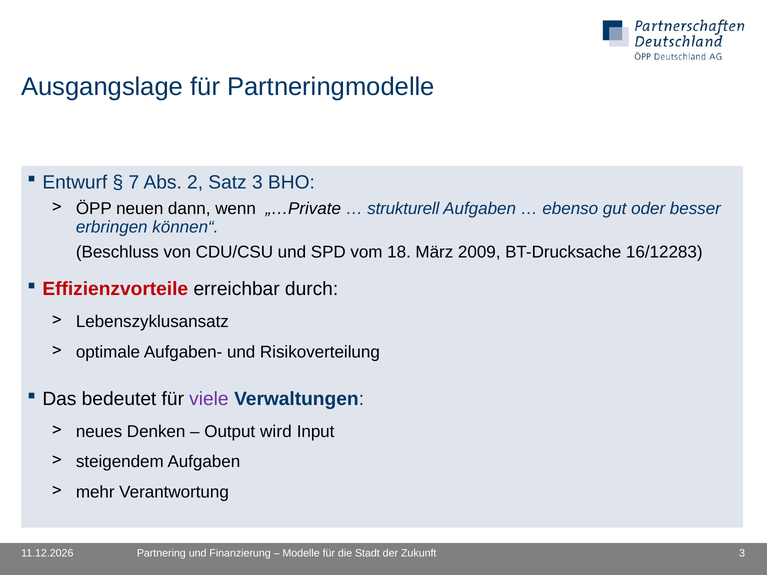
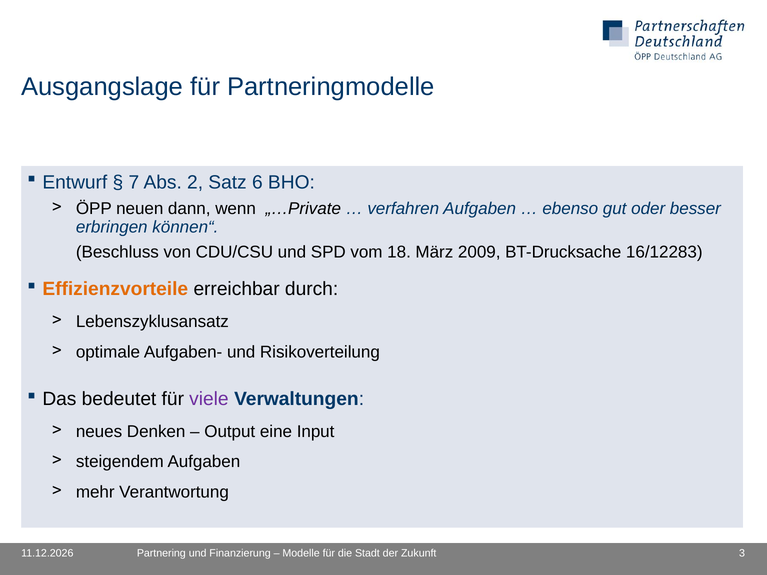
Satz 3: 3 -> 6
strukturell: strukturell -> verfahren
Effizienzvorteile colour: red -> orange
wird: wird -> eine
